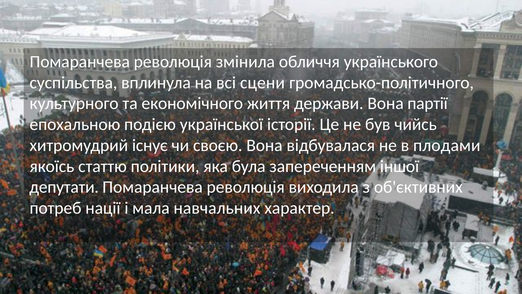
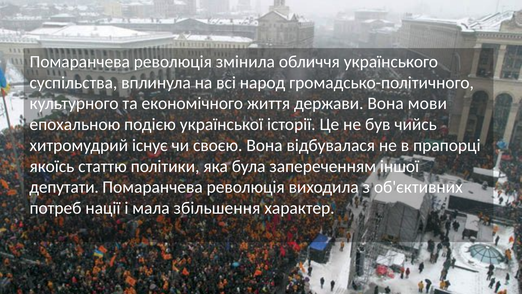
сцени: сцени -> народ
партії: партії -> мови
плодами: плодами -> прапорці
навчальних: навчальних -> збільшення
